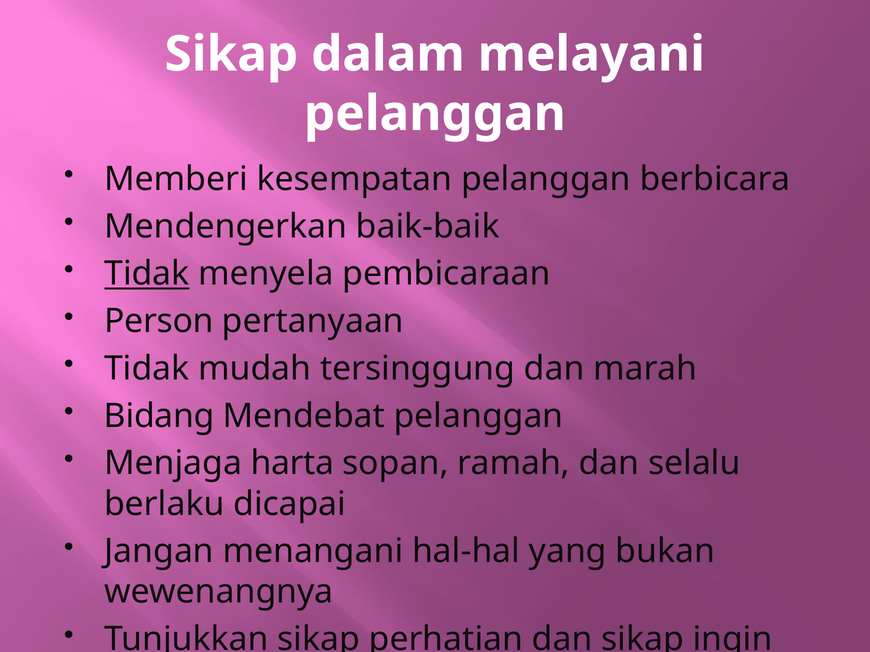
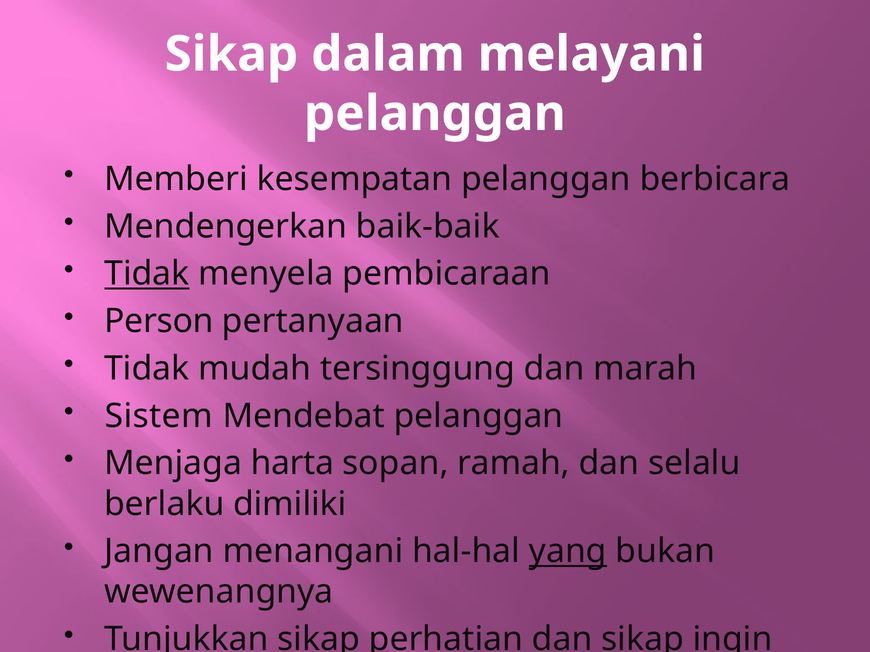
Bidang: Bidang -> Sistem
dicapai: dicapai -> dimiliki
yang underline: none -> present
